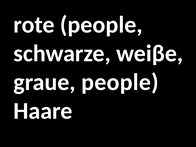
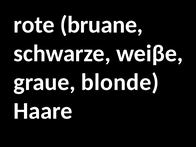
rote people: people -> bruane
graue people: people -> blonde
